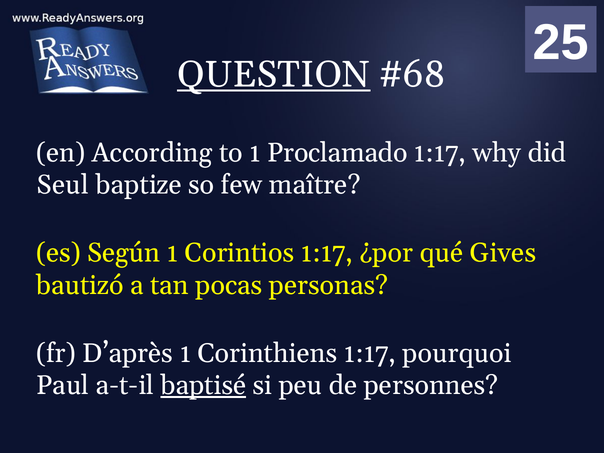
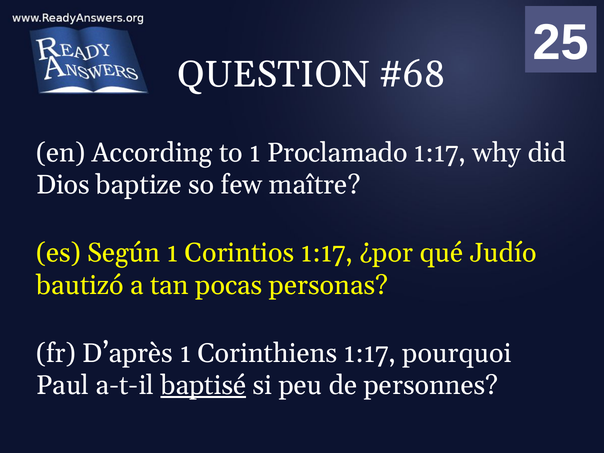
QUESTION underline: present -> none
Seul: Seul -> Dios
Gives: Gives -> Judío
